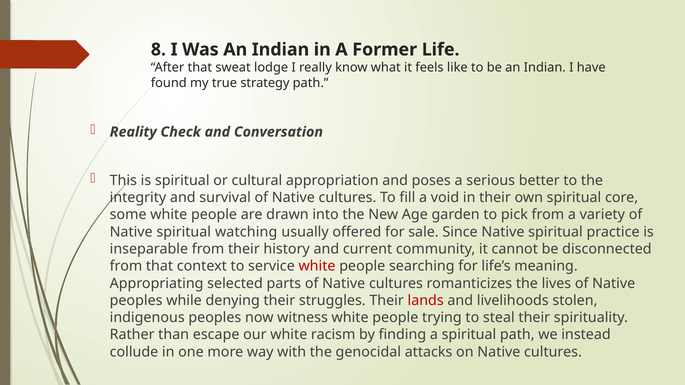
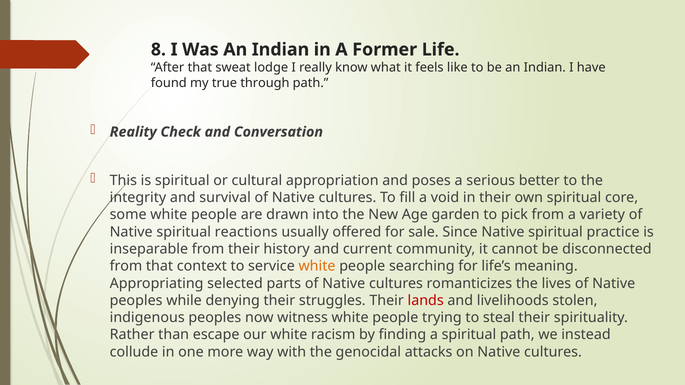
strategy: strategy -> through
watching: watching -> reactions
white at (317, 266) colour: red -> orange
